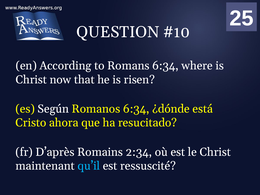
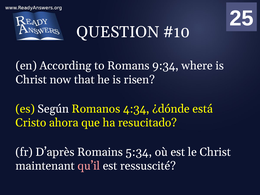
Romans 6:34: 6:34 -> 9:34
Romanos 6:34: 6:34 -> 4:34
2:34: 2:34 -> 5:34
qu’il colour: light blue -> pink
